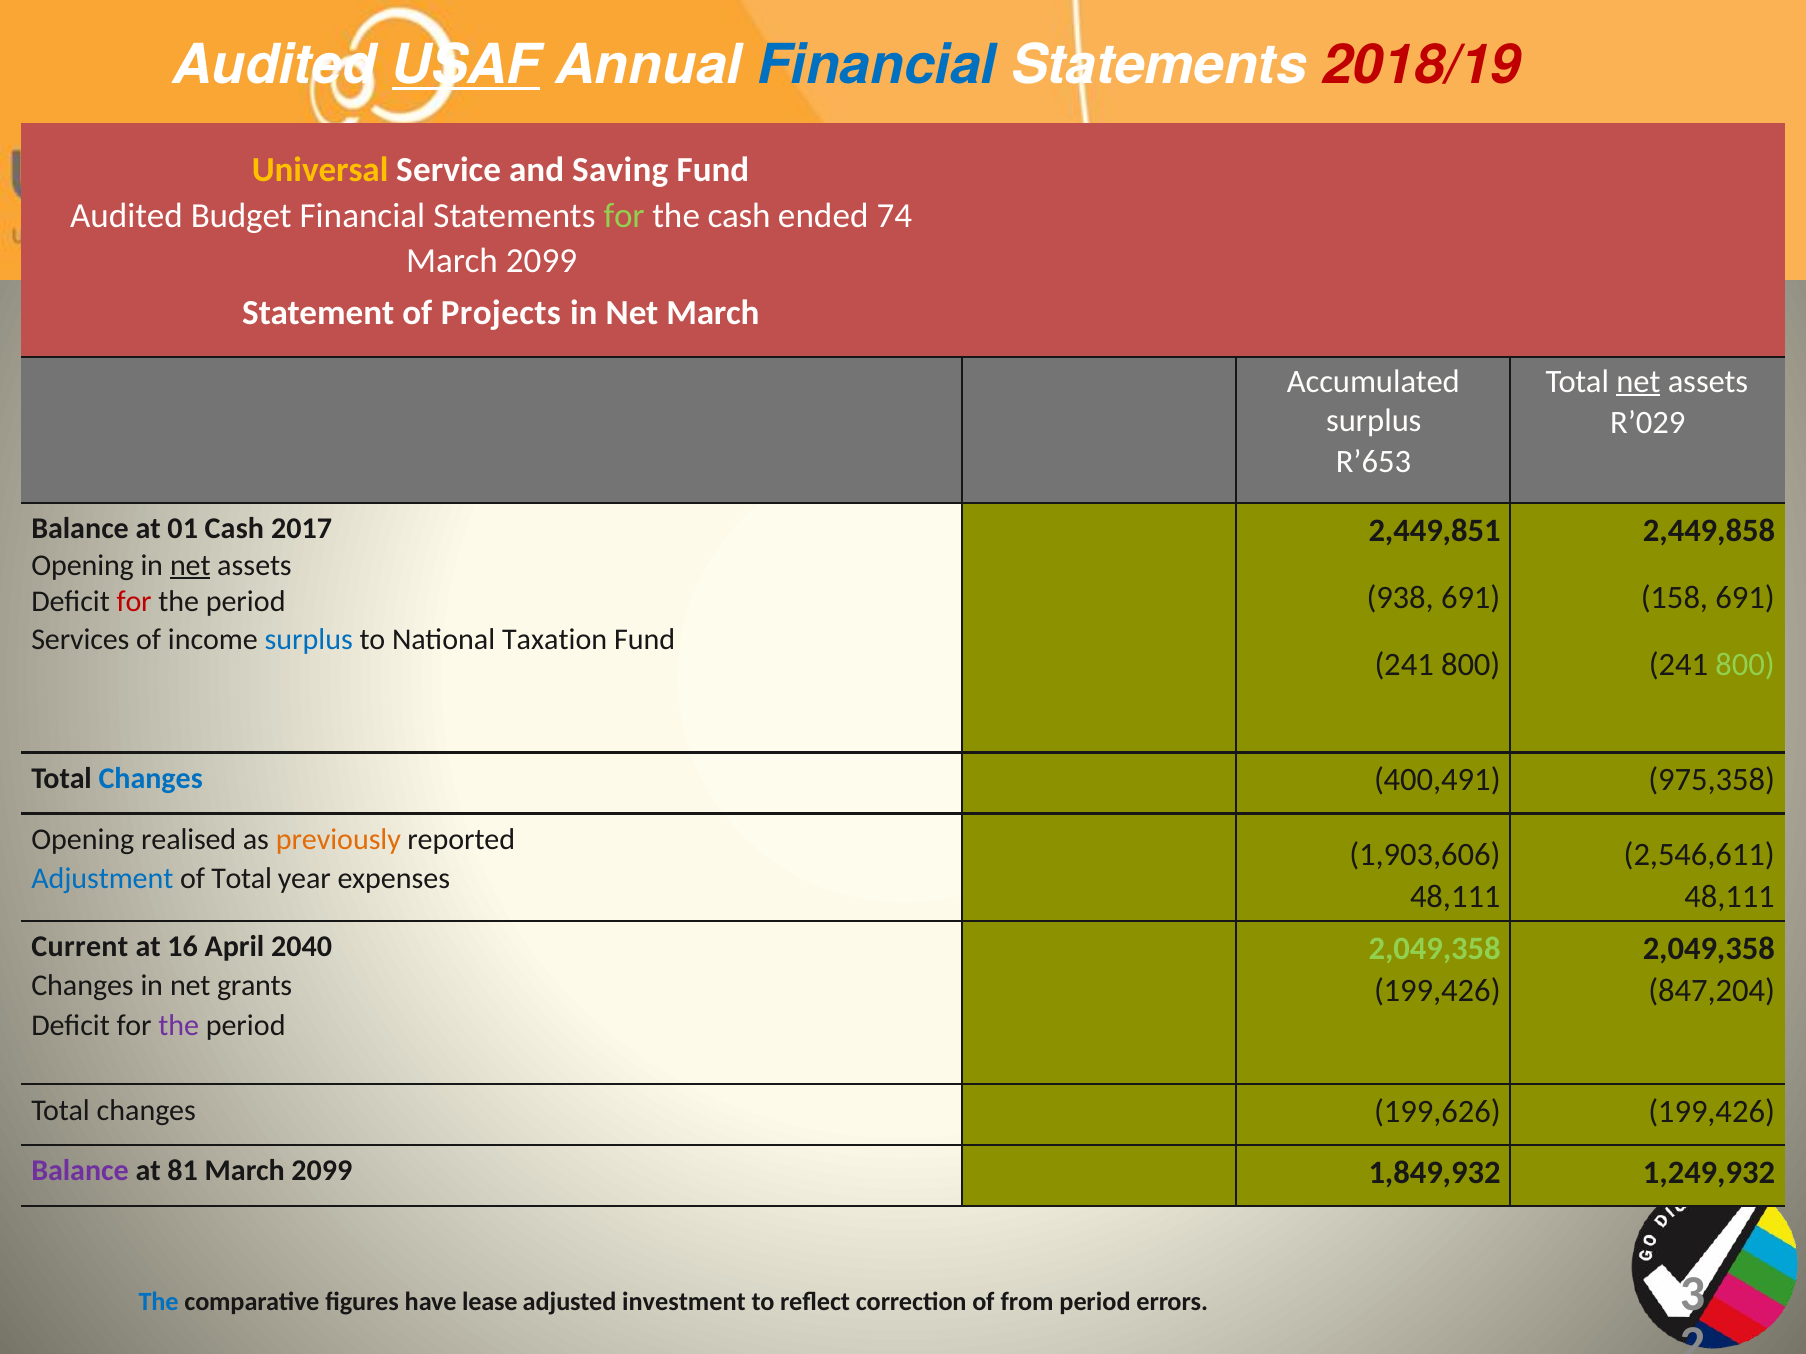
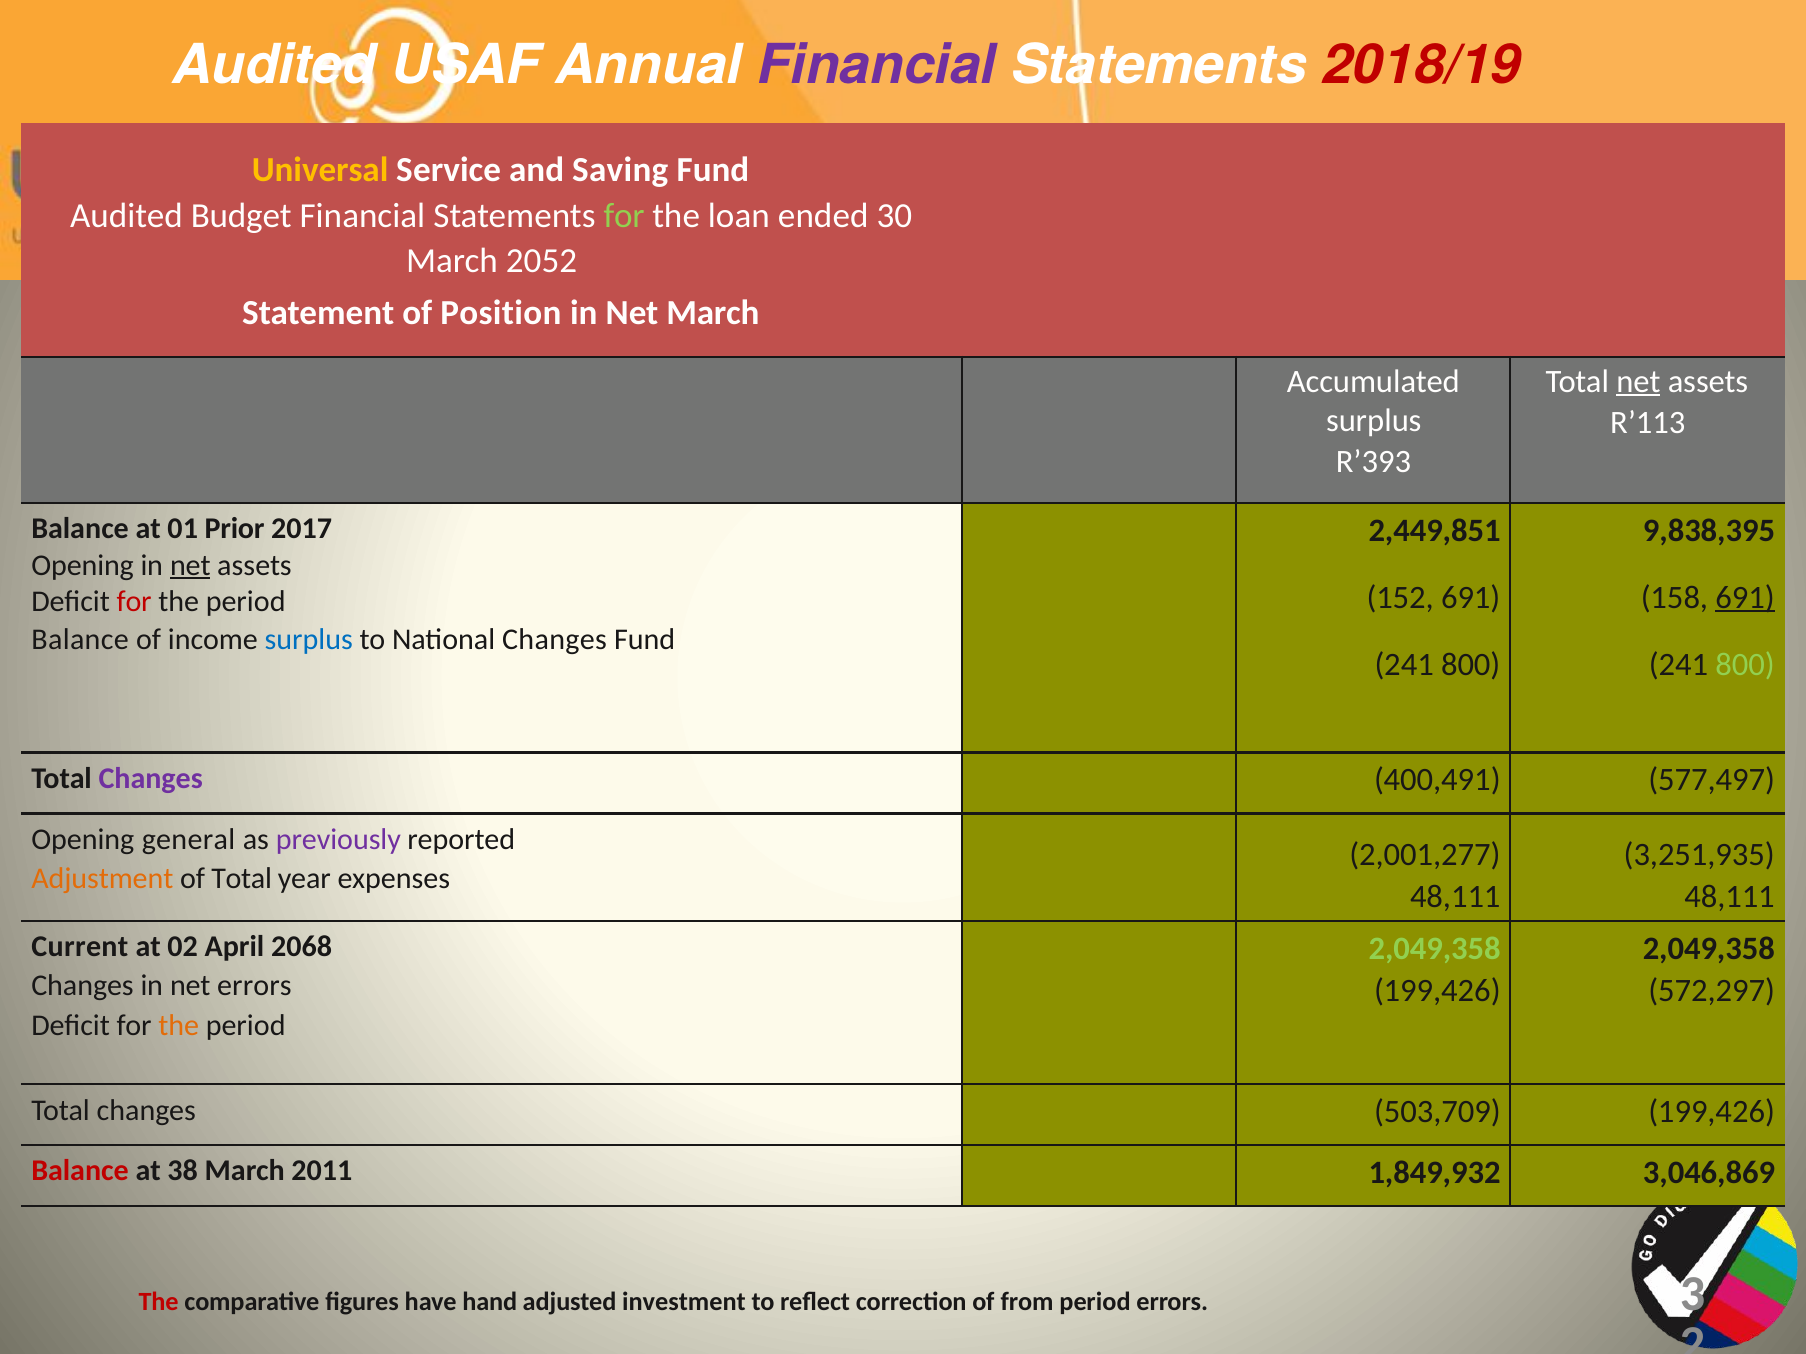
USAF underline: present -> none
Financial at (877, 65) colour: blue -> purple
the cash: cash -> loan
74: 74 -> 30
2099 at (541, 261): 2099 -> 2052
Projects: Projects -> Position
R’029: R’029 -> R’113
R’653: R’653 -> R’393
01 Cash: Cash -> Prior
2,449,858: 2,449,858 -> 9,838,395
938: 938 -> 152
691 at (1745, 598) underline: none -> present
Services at (80, 640): Services -> Balance
National Taxation: Taxation -> Changes
Changes at (151, 779) colour: blue -> purple
975,358: 975,358 -> 577,497
realised: realised -> general
previously colour: orange -> purple
1,903,606: 1,903,606 -> 2,001,277
2,546,611: 2,546,611 -> 3,251,935
Adjustment colour: blue -> orange
16: 16 -> 02
2040: 2040 -> 2068
net grants: grants -> errors
847,204: 847,204 -> 572,297
the at (179, 1026) colour: purple -> orange
199,626: 199,626 -> 503,709
Balance at (80, 1171) colour: purple -> red
81: 81 -> 38
2099 at (322, 1171): 2099 -> 2011
1,249,932: 1,249,932 -> 3,046,869
The at (159, 1302) colour: blue -> red
lease: lease -> hand
